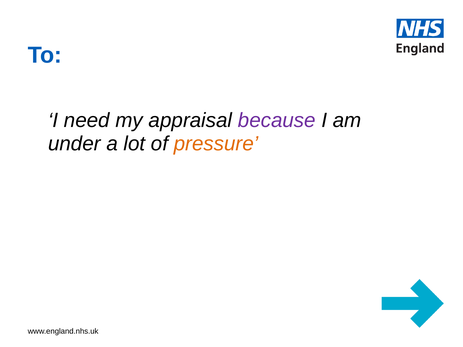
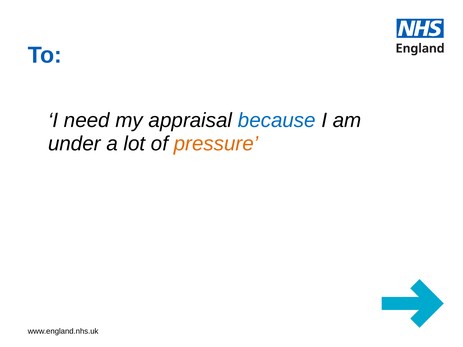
because colour: purple -> blue
